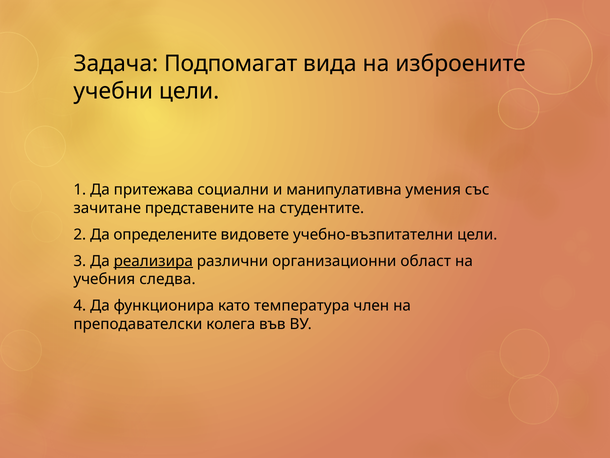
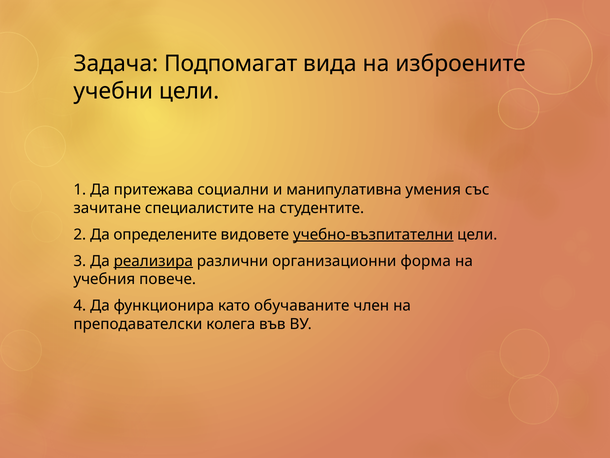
представените: представените -> специалистите
учебно-възпитателни underline: none -> present
област: област -> форма
следва: следва -> повече
температура: температура -> обучаваните
